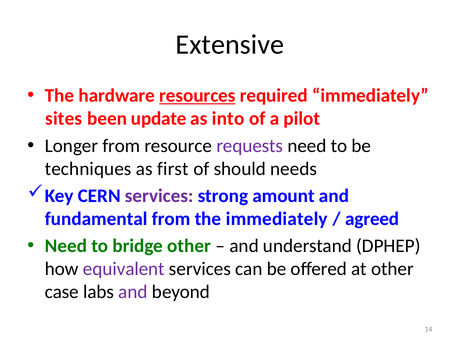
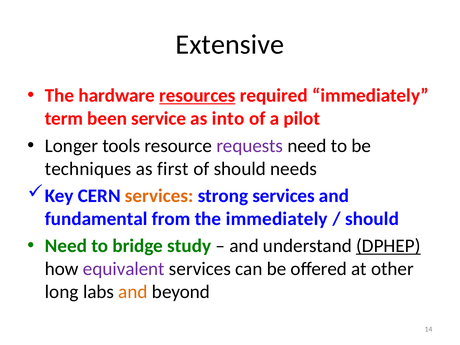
sites: sites -> term
update: update -> service
Longer from: from -> tools
services at (159, 196) colour: purple -> orange
strong amount: amount -> services
agreed at (372, 219): agreed -> should
bridge other: other -> study
DPHEP underline: none -> present
case: case -> long
and at (133, 292) colour: purple -> orange
